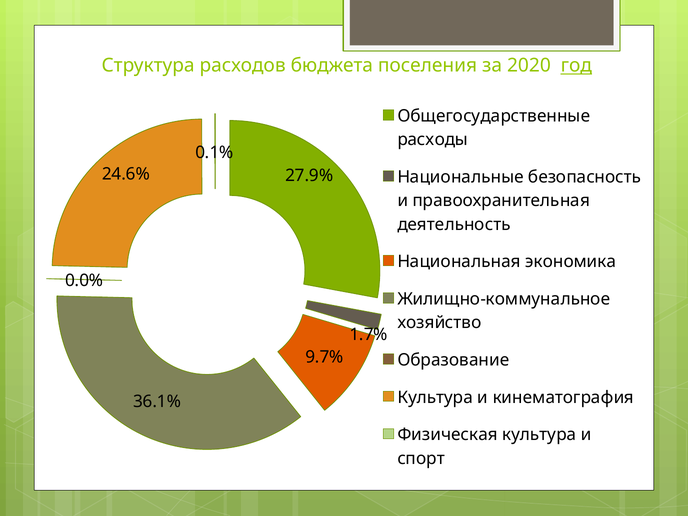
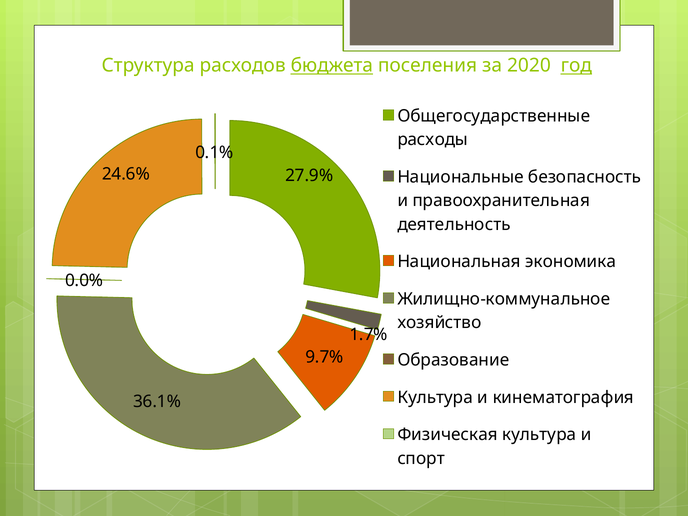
бюджета underline: none -> present
